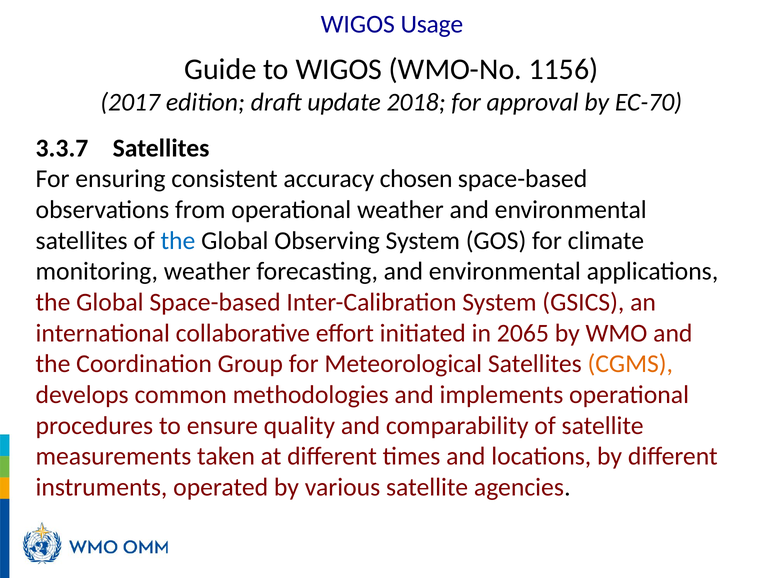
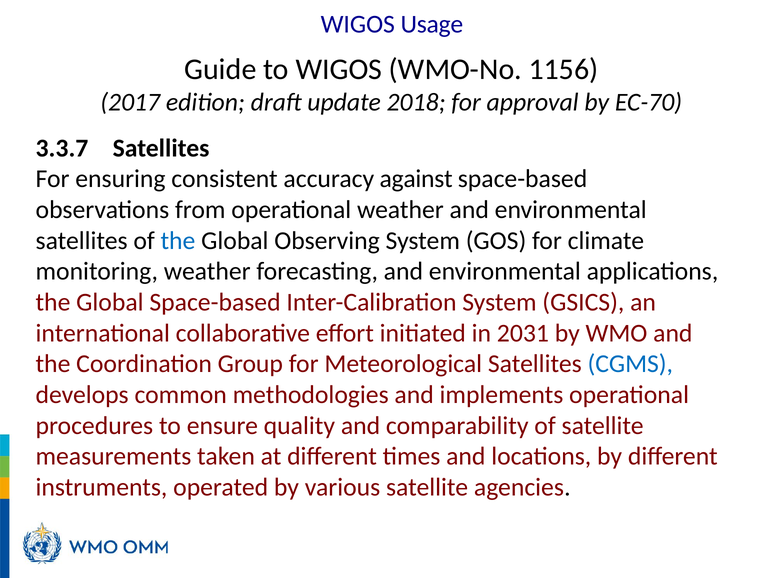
chosen: chosen -> against
2065: 2065 -> 2031
CGMS colour: orange -> blue
